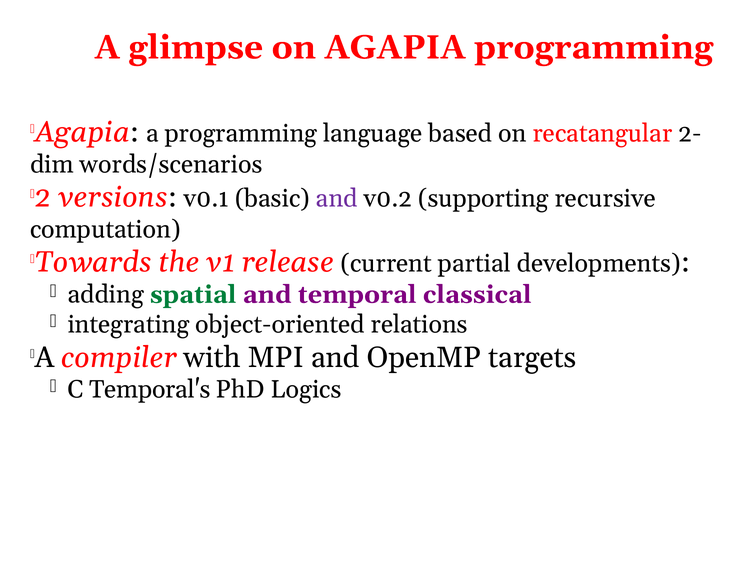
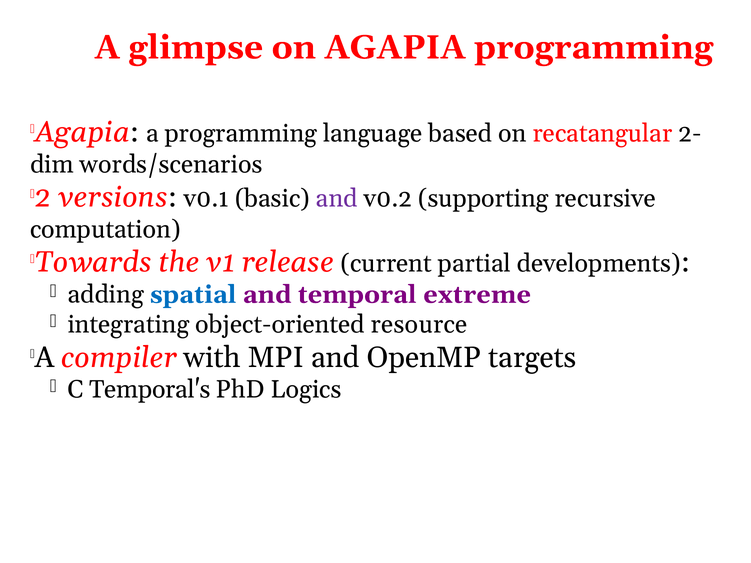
spatial colour: green -> blue
classical: classical -> extreme
relations: relations -> resource
